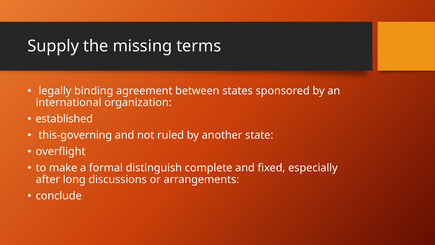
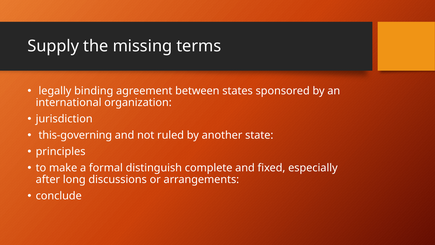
established: established -> jurisdiction
overflight: overflight -> principles
